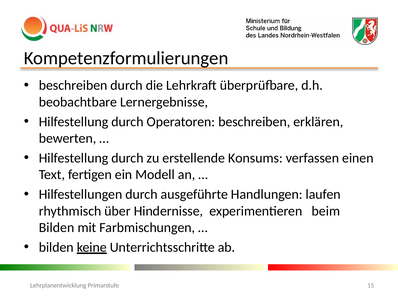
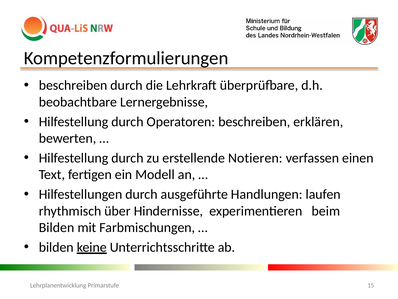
Konsums: Konsums -> Notieren
